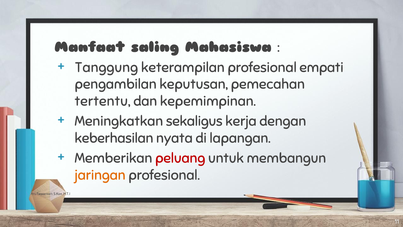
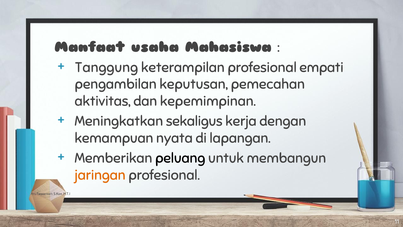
saling: saling -> usaha
tertentu: tertentu -> aktivitas
keberhasilan: keberhasilan -> kemampuan
peluang colour: red -> black
